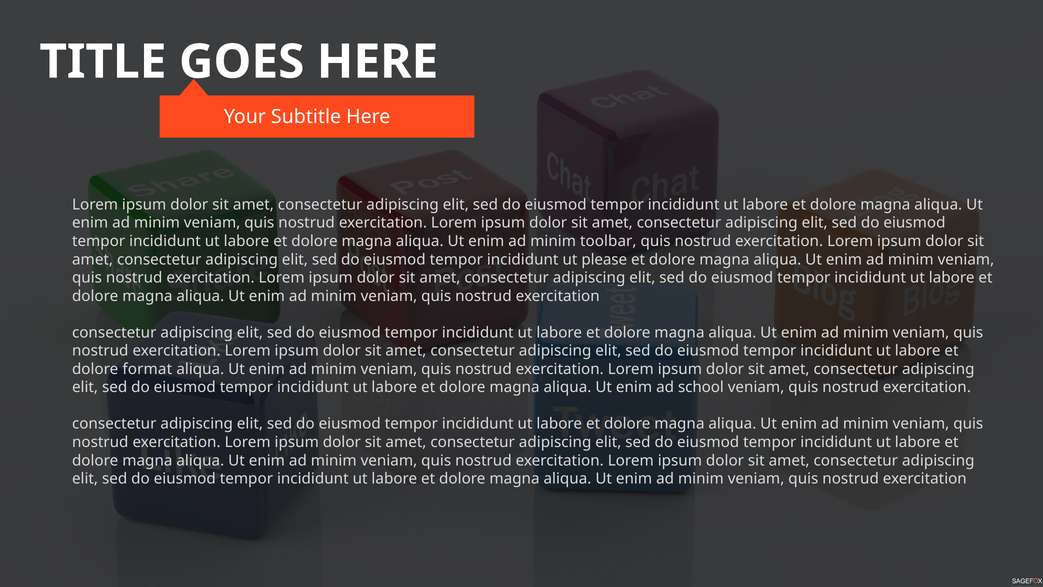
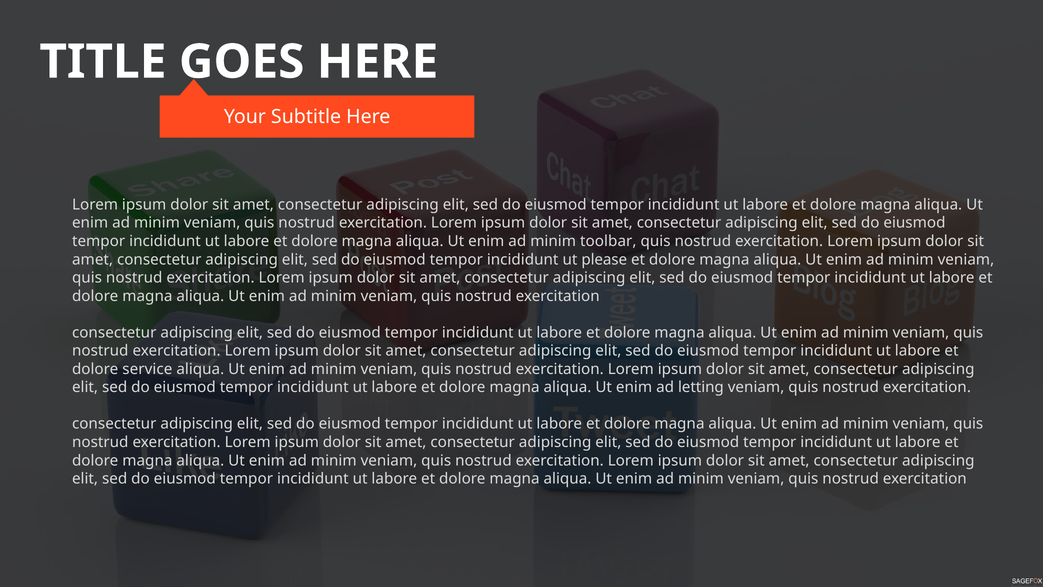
format: format -> service
school: school -> letting
